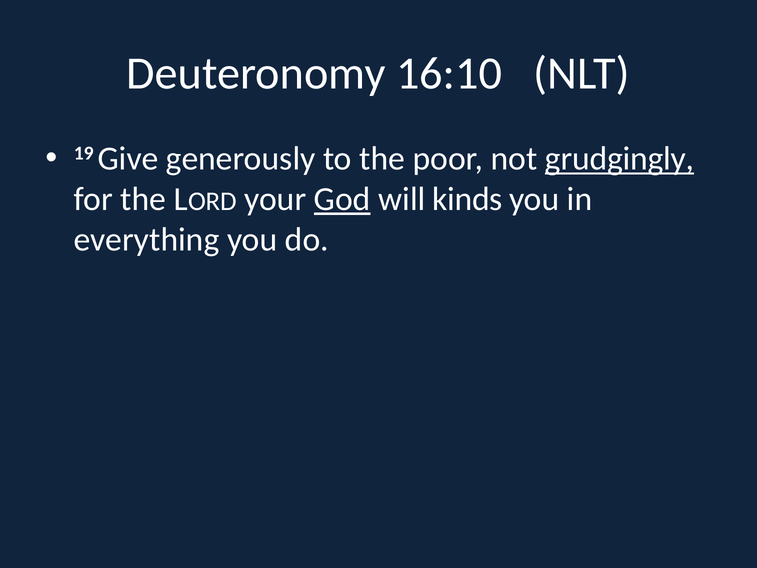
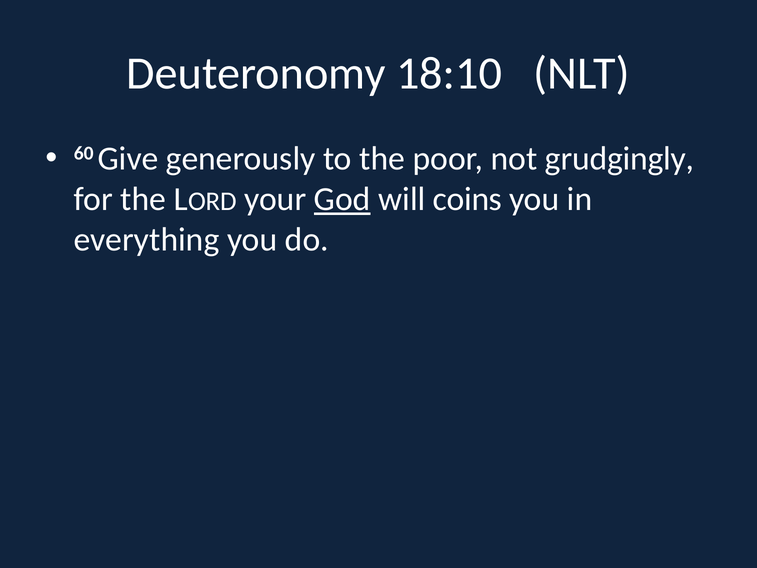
16:10: 16:10 -> 18:10
19: 19 -> 60
grudgingly underline: present -> none
kinds: kinds -> coins
